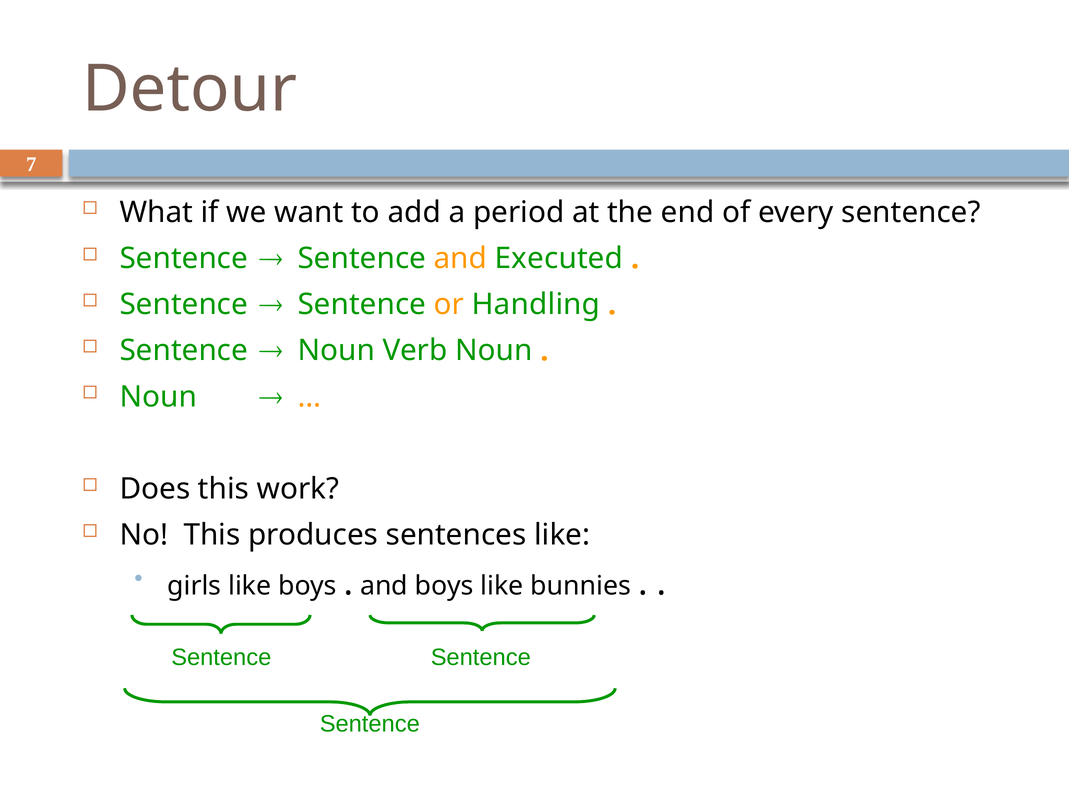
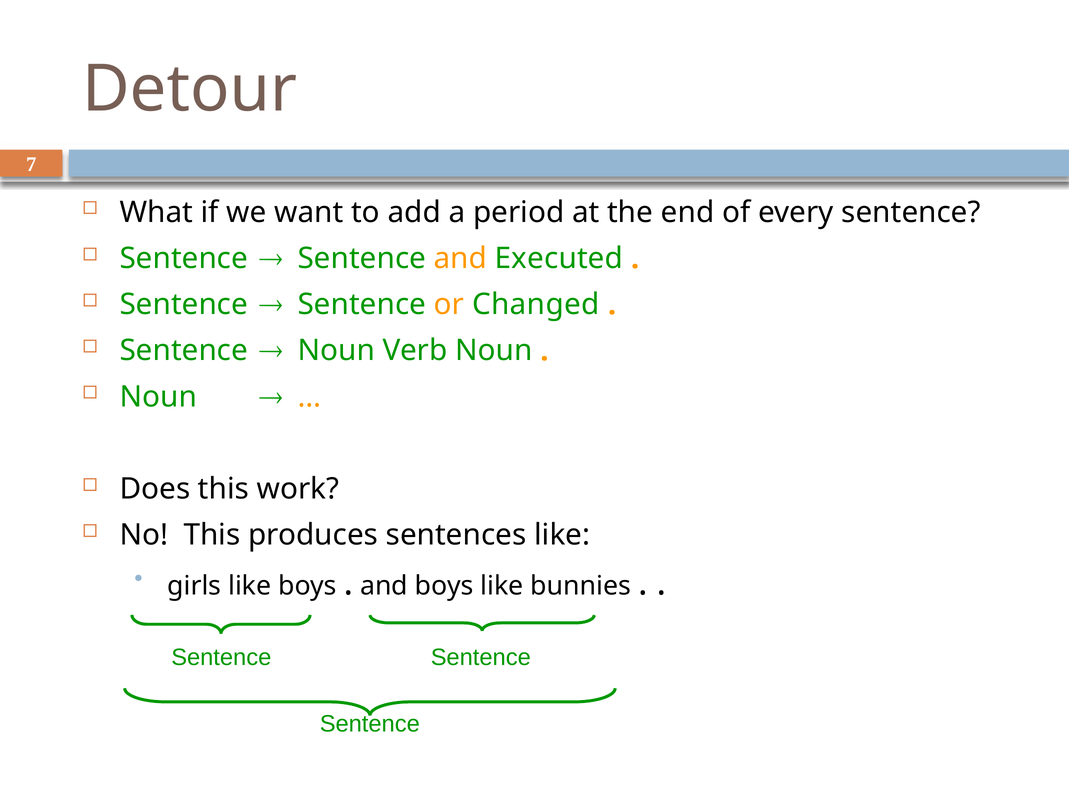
Handling: Handling -> Changed
